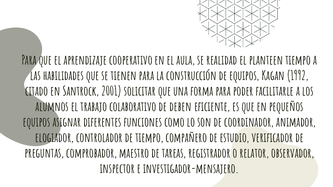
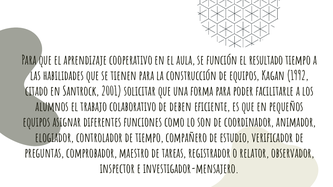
realidad: realidad -> función
planteen: planteen -> resultado
